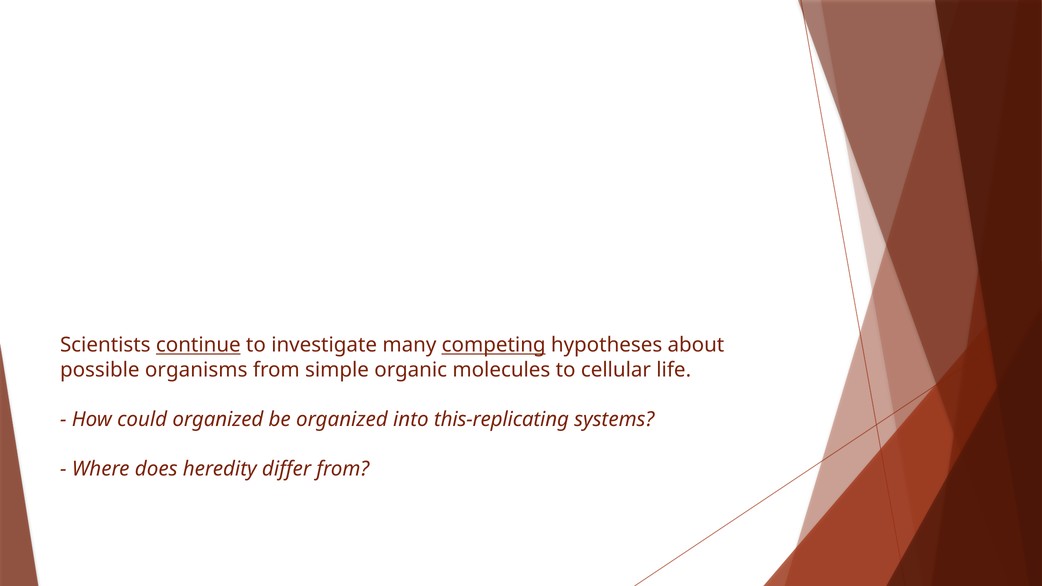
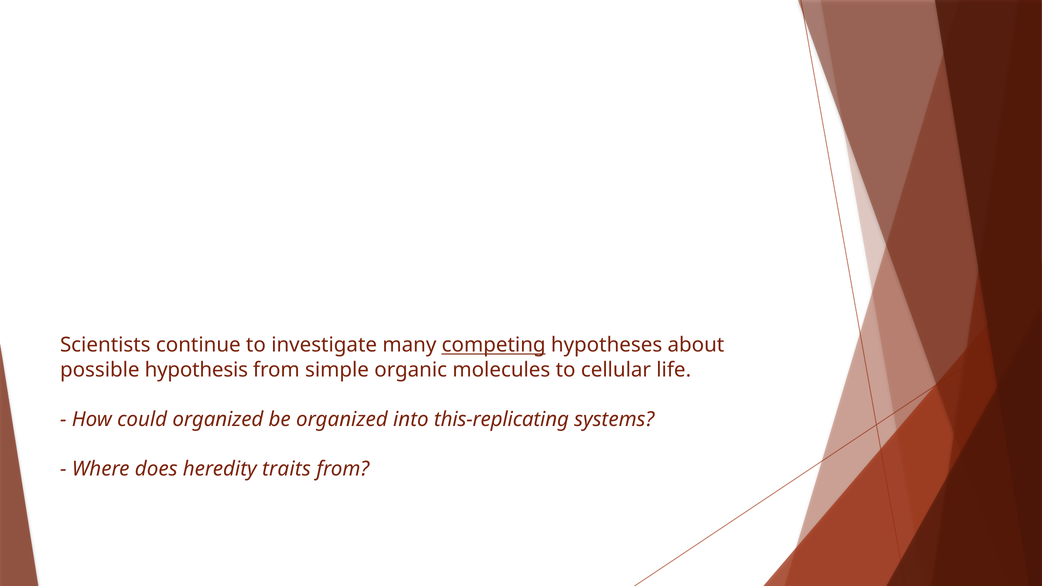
continue underline: present -> none
organisms: organisms -> hypothesis
differ: differ -> traits
